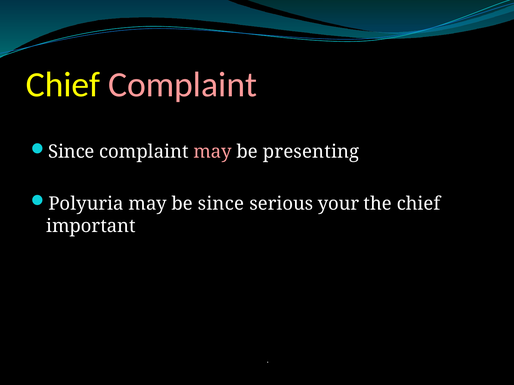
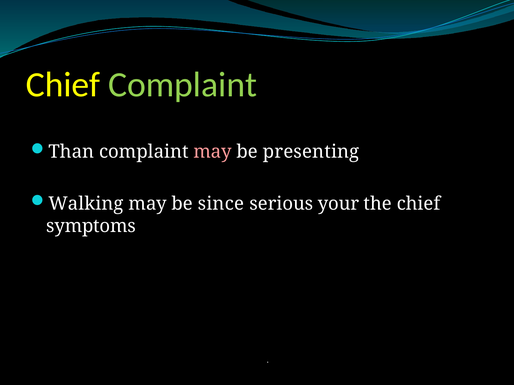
Complaint at (182, 85) colour: pink -> light green
Since at (71, 152): Since -> Than
Polyuria: Polyuria -> Walking
important: important -> symptoms
